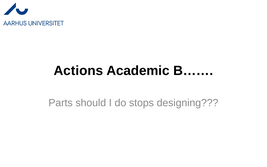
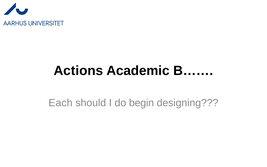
Parts: Parts -> Each
stops: stops -> begin
